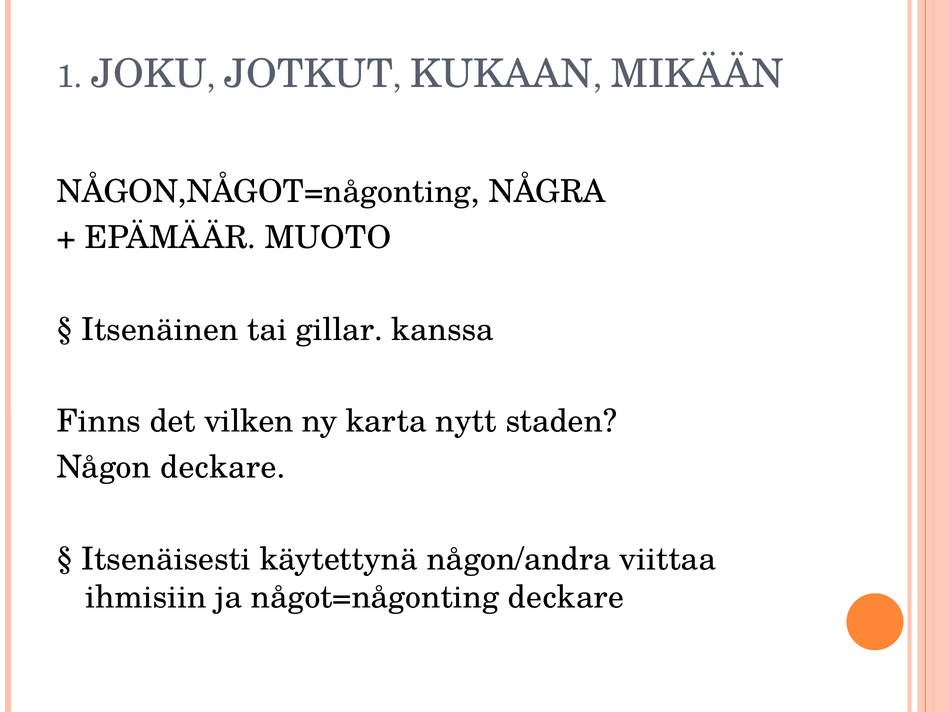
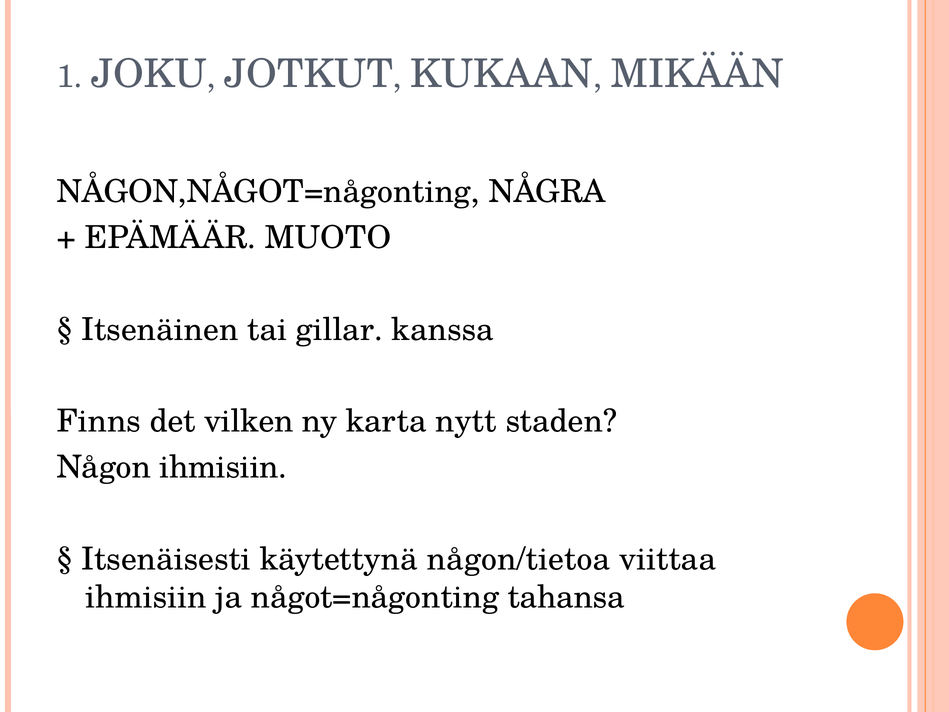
Någon deckare: deckare -> ihmisiin
någon/andra: någon/andra -> någon/tietoa
något=någonting deckare: deckare -> tahansa
